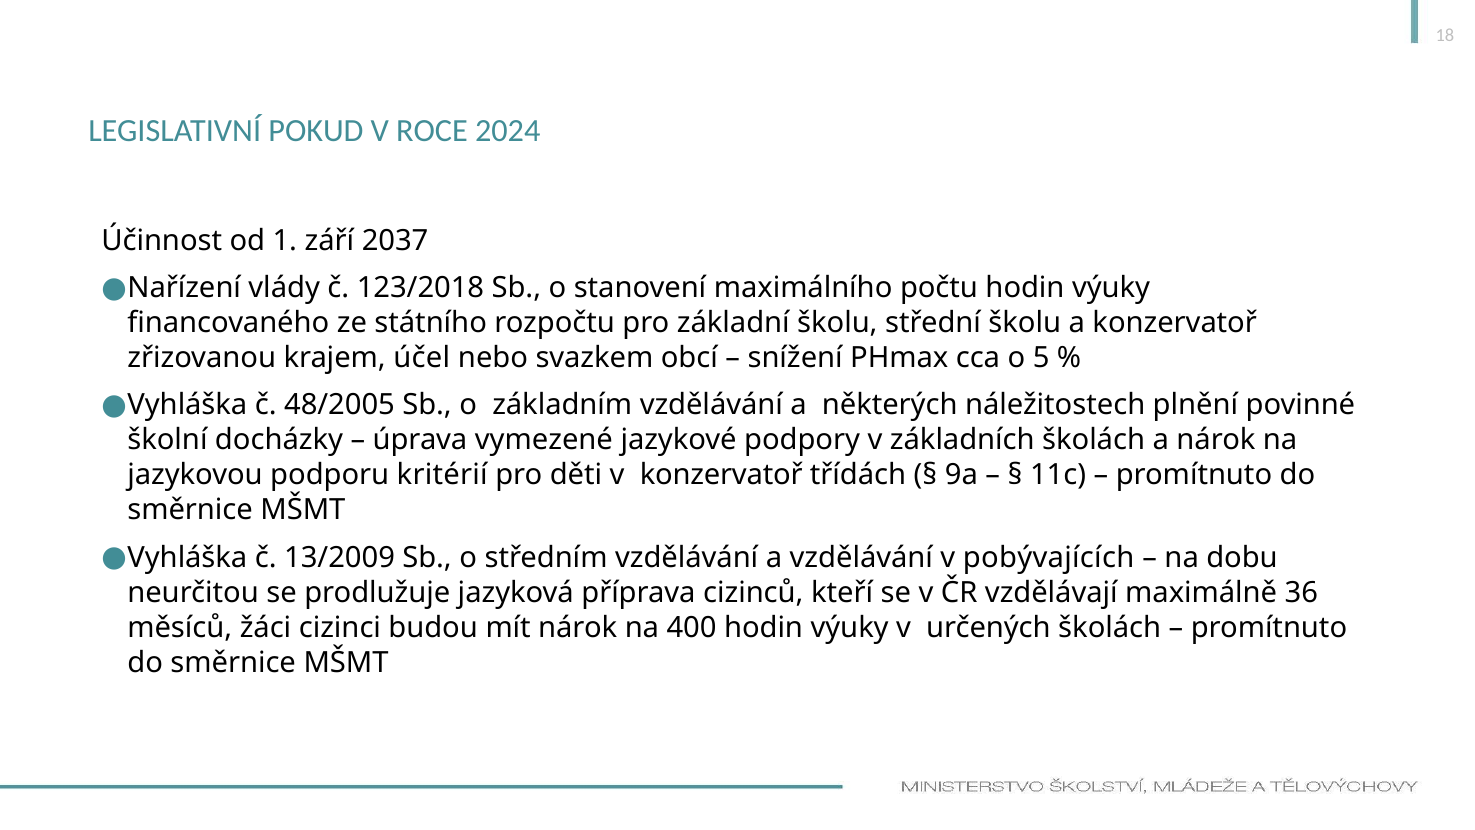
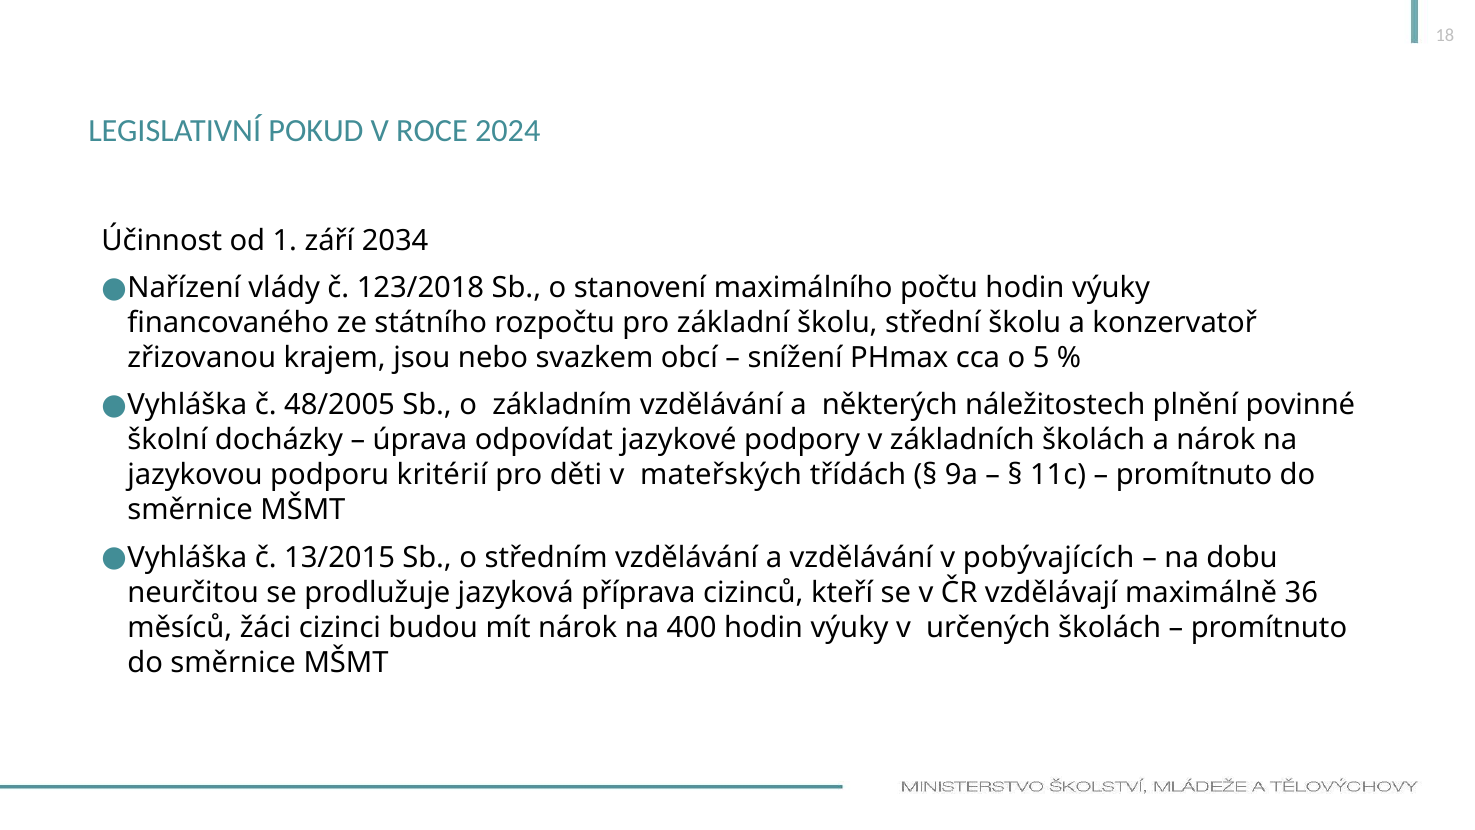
2037: 2037 -> 2034
účel: účel -> jsou
vymezené: vymezené -> odpovídat
v konzervatoř: konzervatoř -> mateřských
13/2009: 13/2009 -> 13/2015
